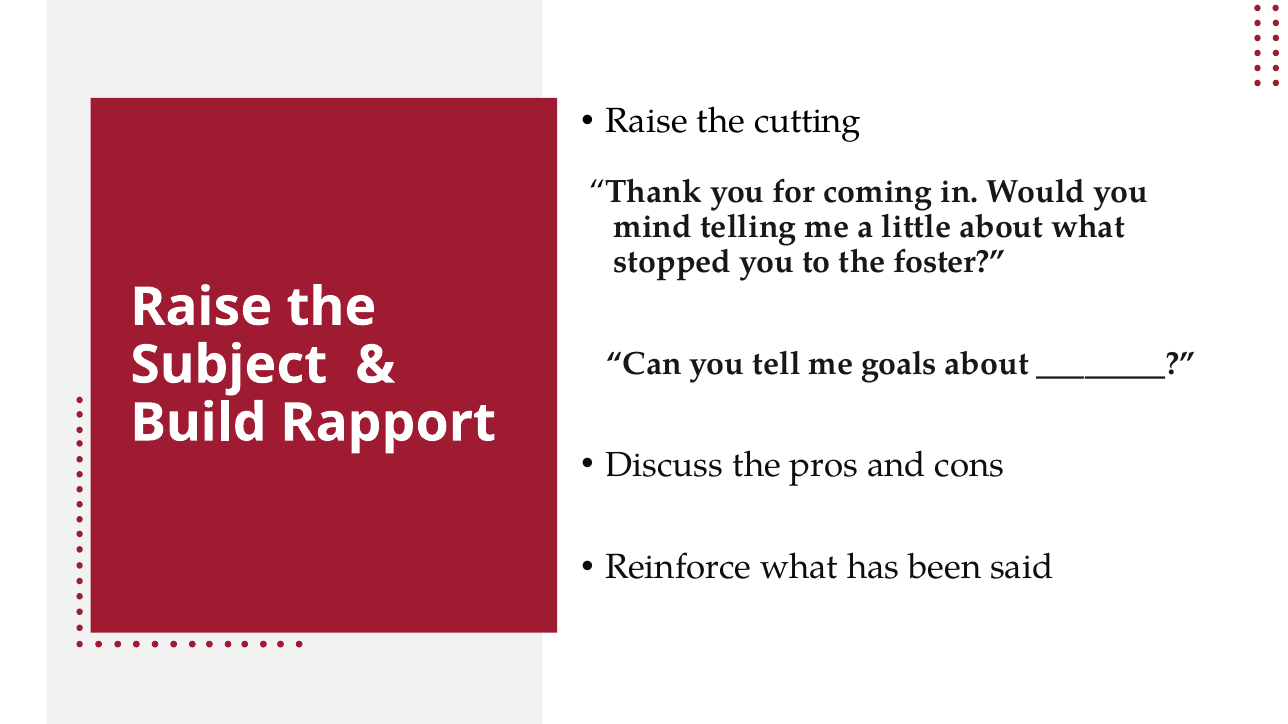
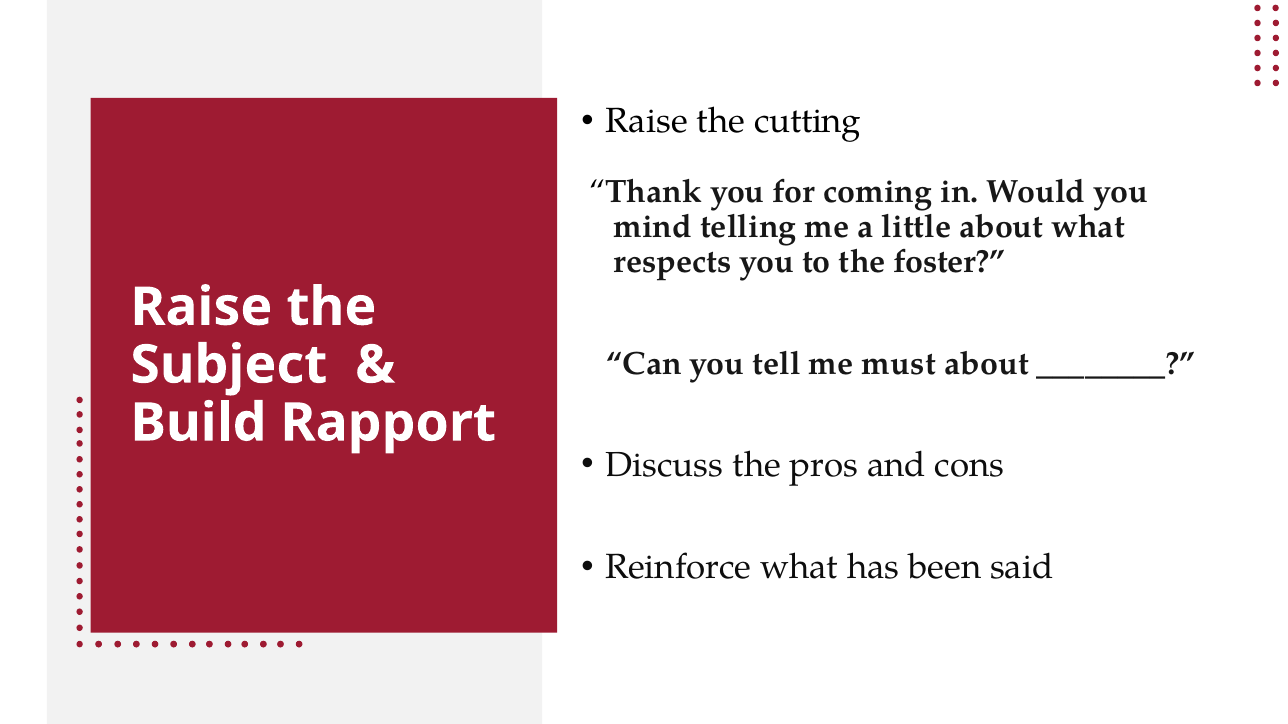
stopped: stopped -> respects
goals: goals -> must
